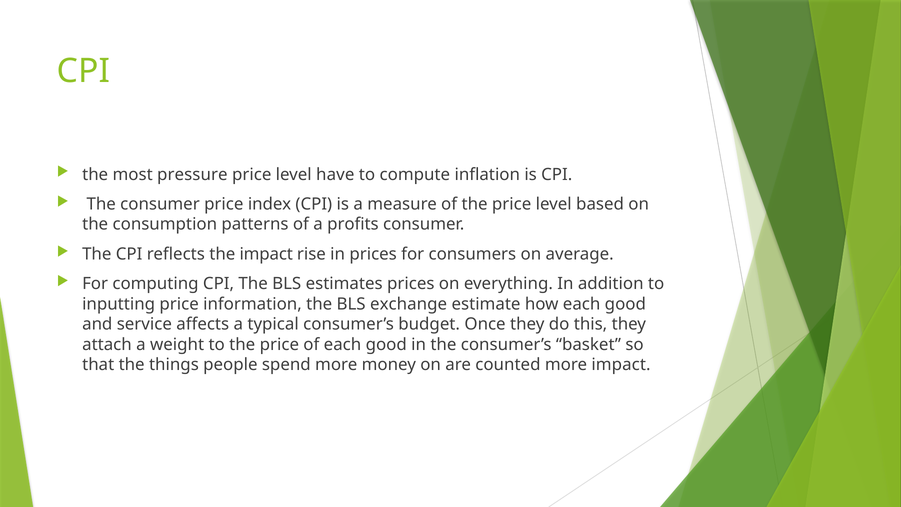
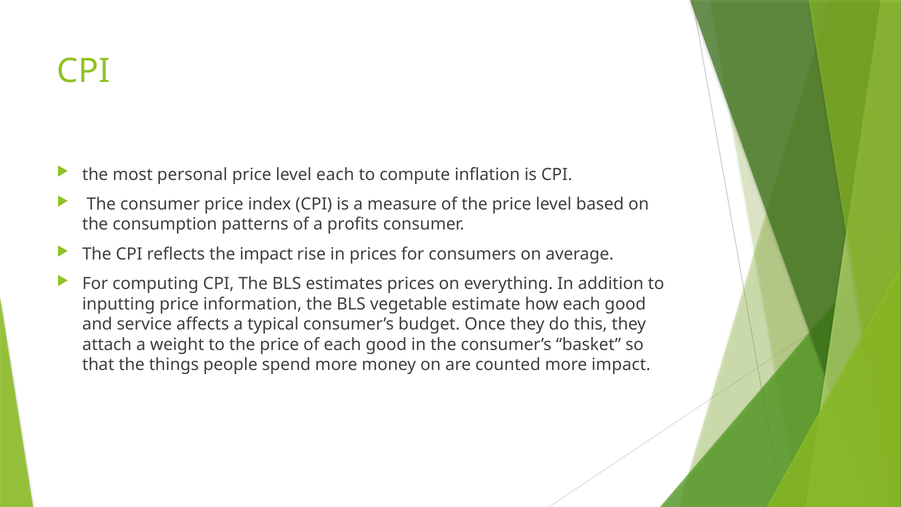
pressure: pressure -> personal
level have: have -> each
exchange: exchange -> vegetable
